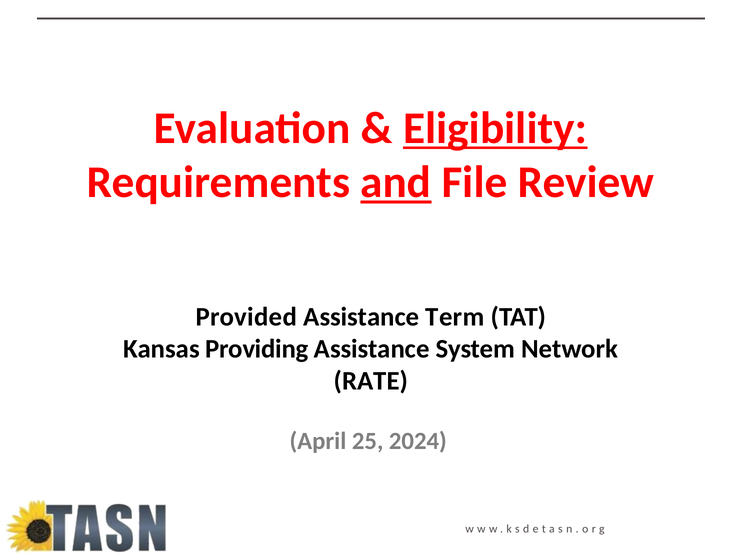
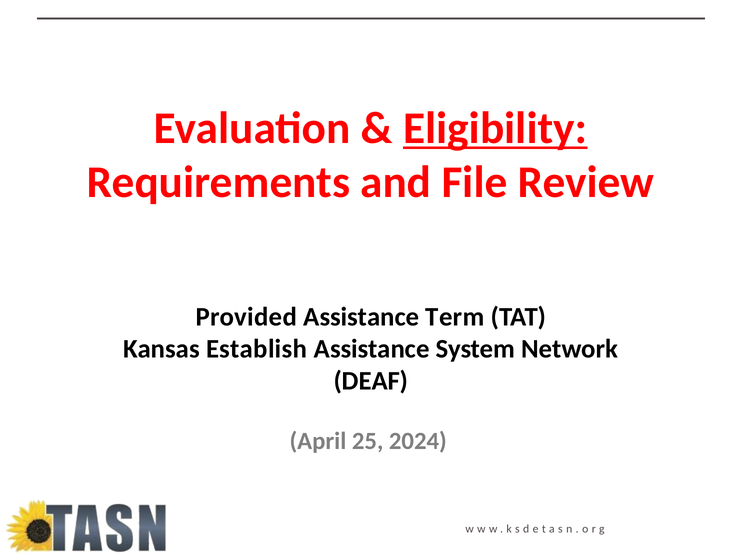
and underline: present -> none
Providing: Providing -> Establish
RATE: RATE -> DEAF
